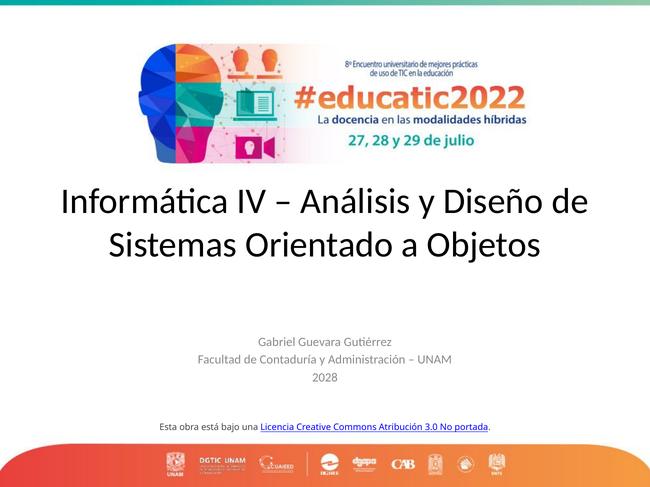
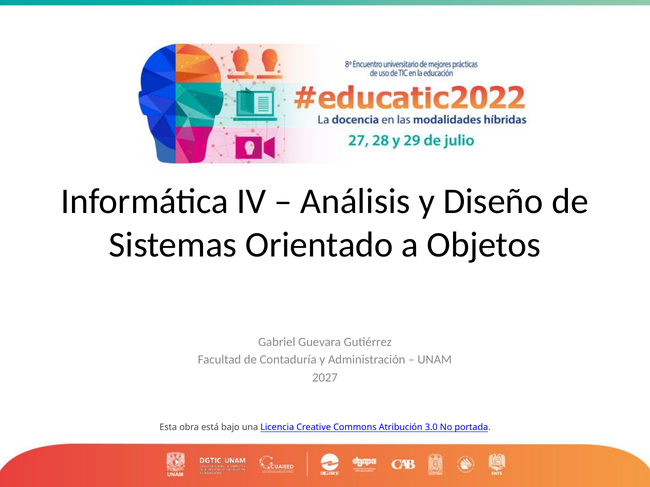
2028: 2028 -> 2027
